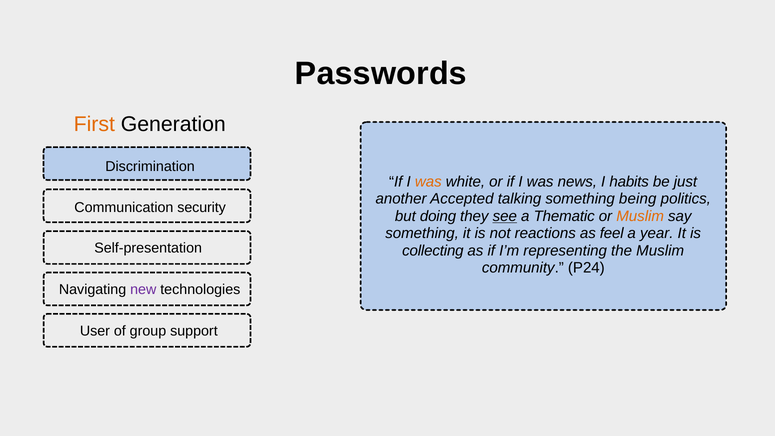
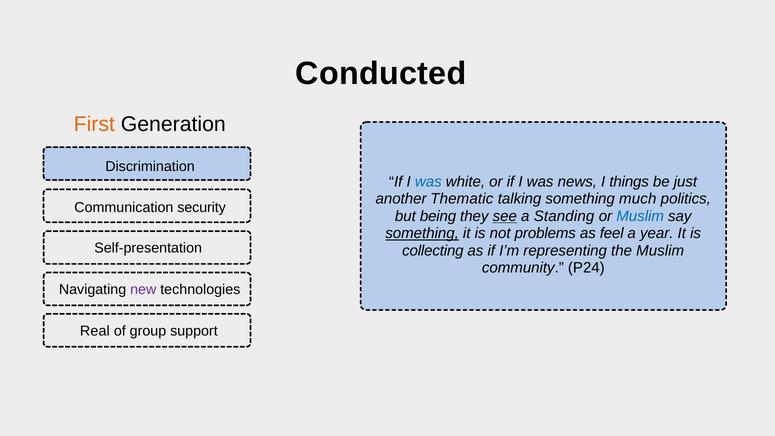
Passwords: Passwords -> Conducted
was at (428, 182) colour: orange -> blue
habits: habits -> things
Accepted: Accepted -> Thematic
being: being -> much
doing: doing -> being
Thematic: Thematic -> Standing
Muslim at (640, 216) colour: orange -> blue
something at (422, 233) underline: none -> present
reactions: reactions -> problems
User: User -> Real
